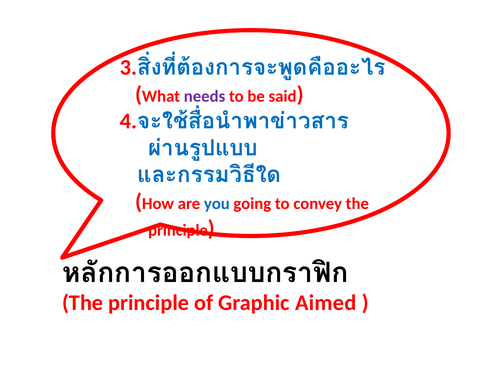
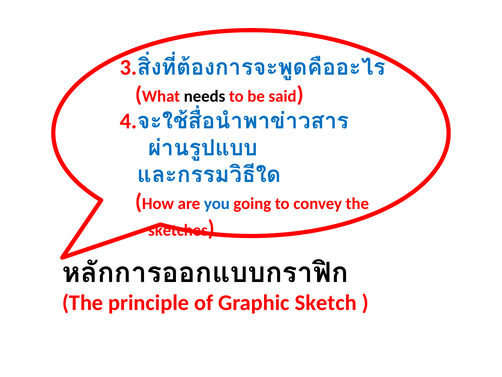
needs colour: purple -> black
principle at (178, 230): principle -> sketches
Aimed: Aimed -> Sketch
